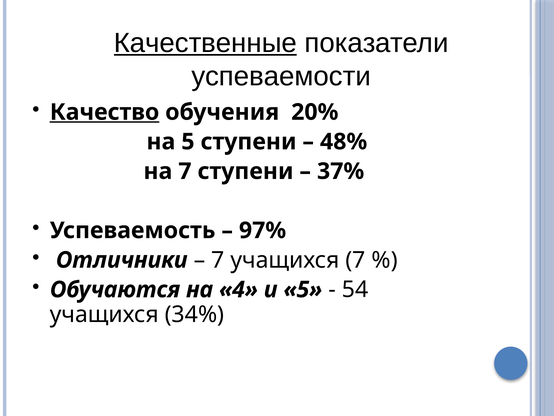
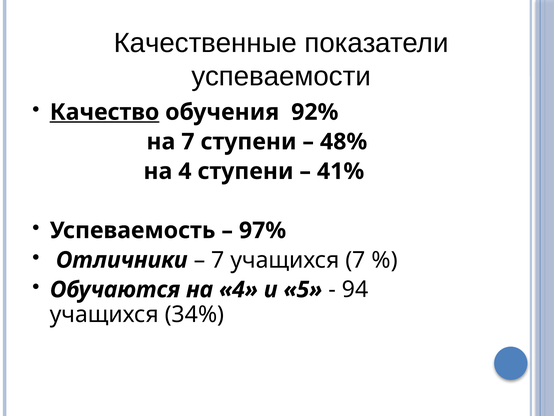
Качественные underline: present -> none
20%: 20% -> 92%
на 5: 5 -> 7
7 at (185, 171): 7 -> 4
37%: 37% -> 41%
54: 54 -> 94
